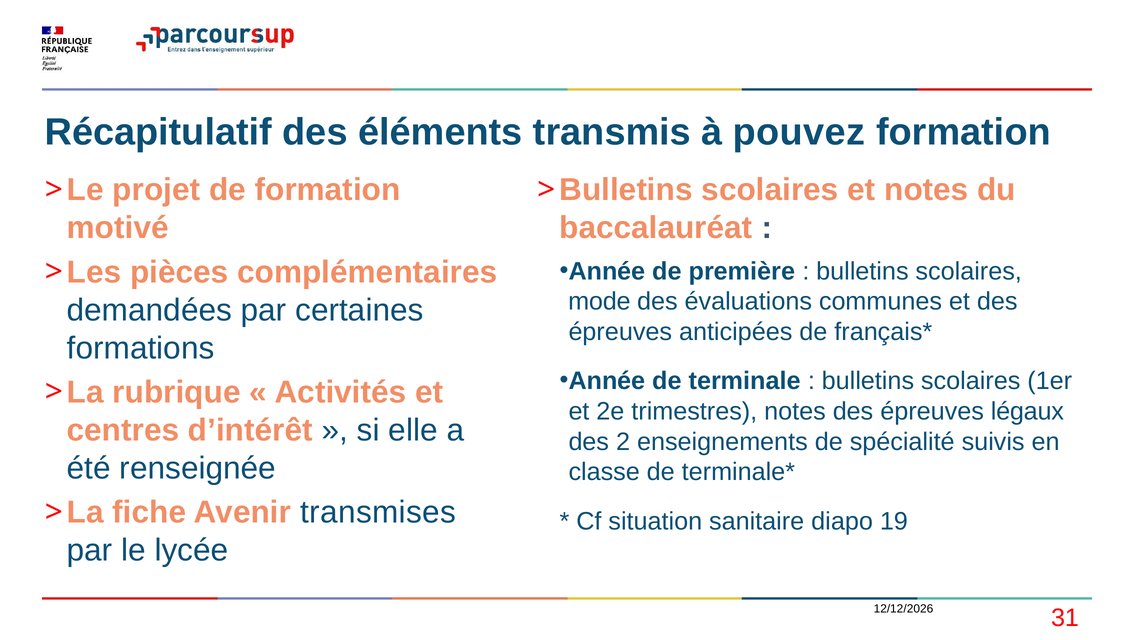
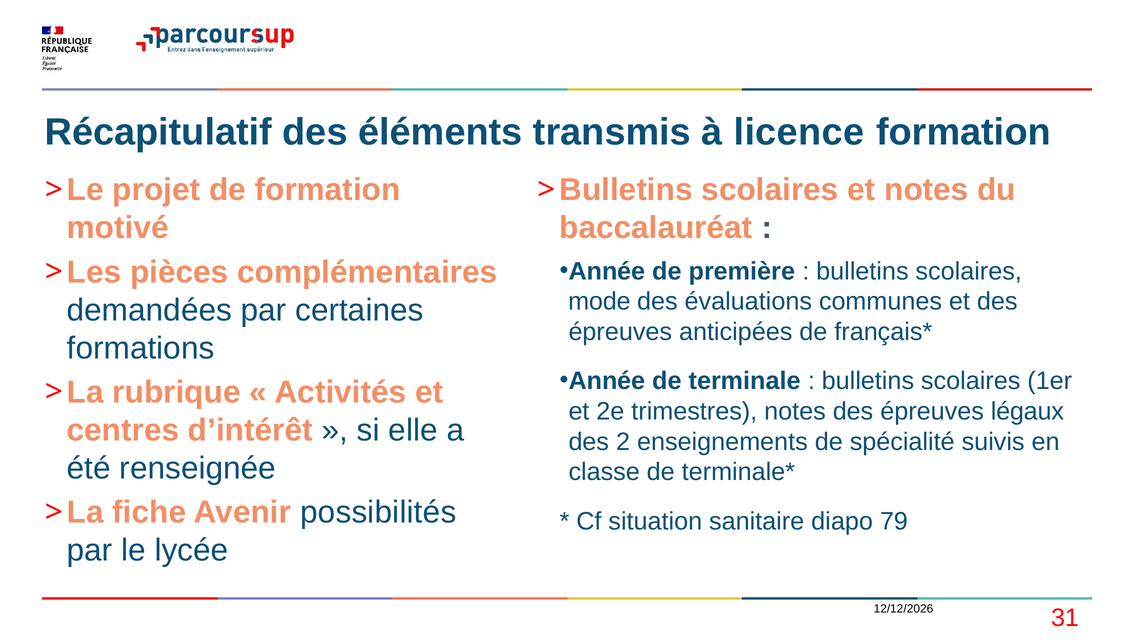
pouvez: pouvez -> licence
transmises: transmises -> possibilités
19: 19 -> 79
